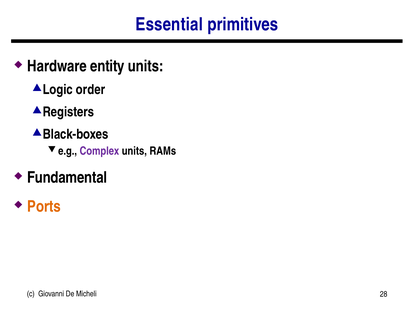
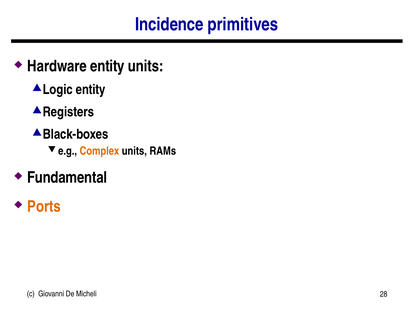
Essential: Essential -> Incidence
order at (91, 90): order -> entity
Complex colour: purple -> orange
